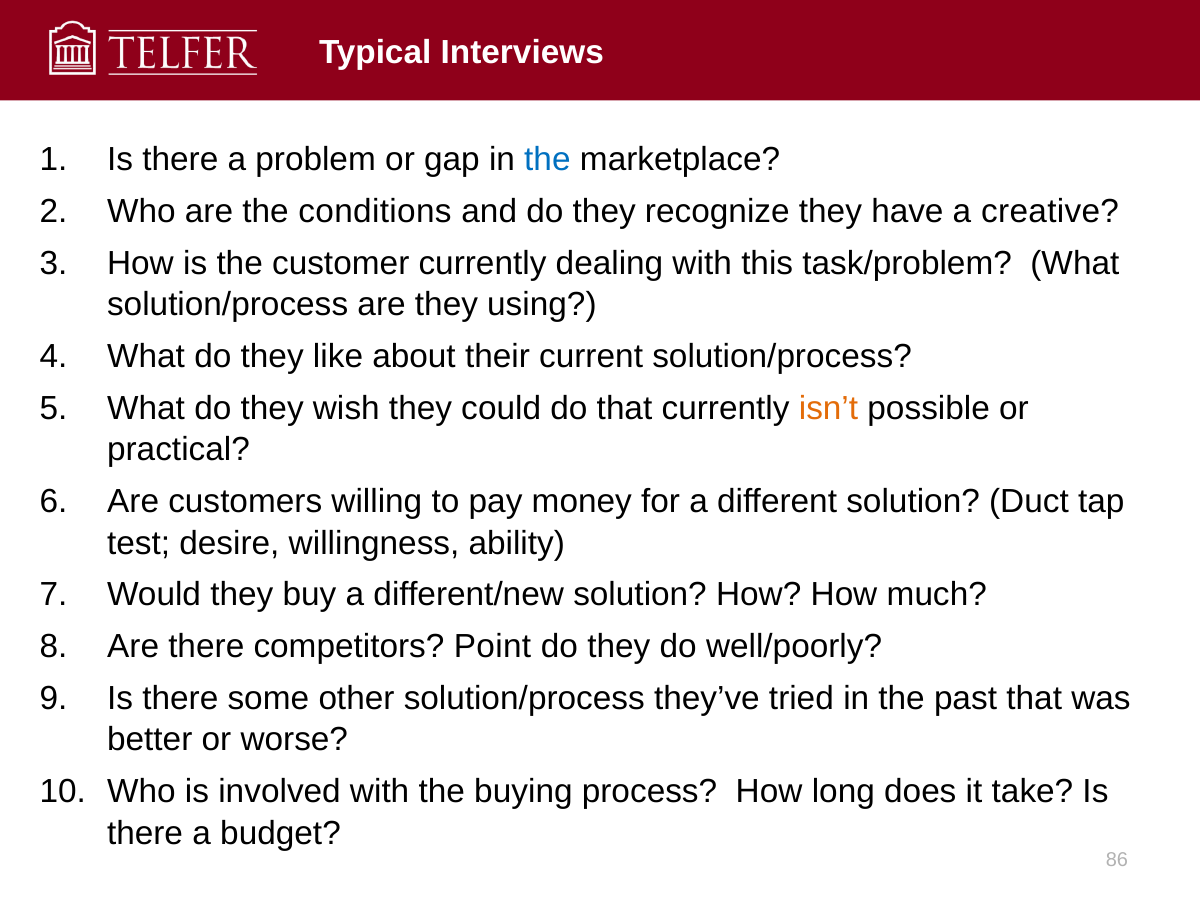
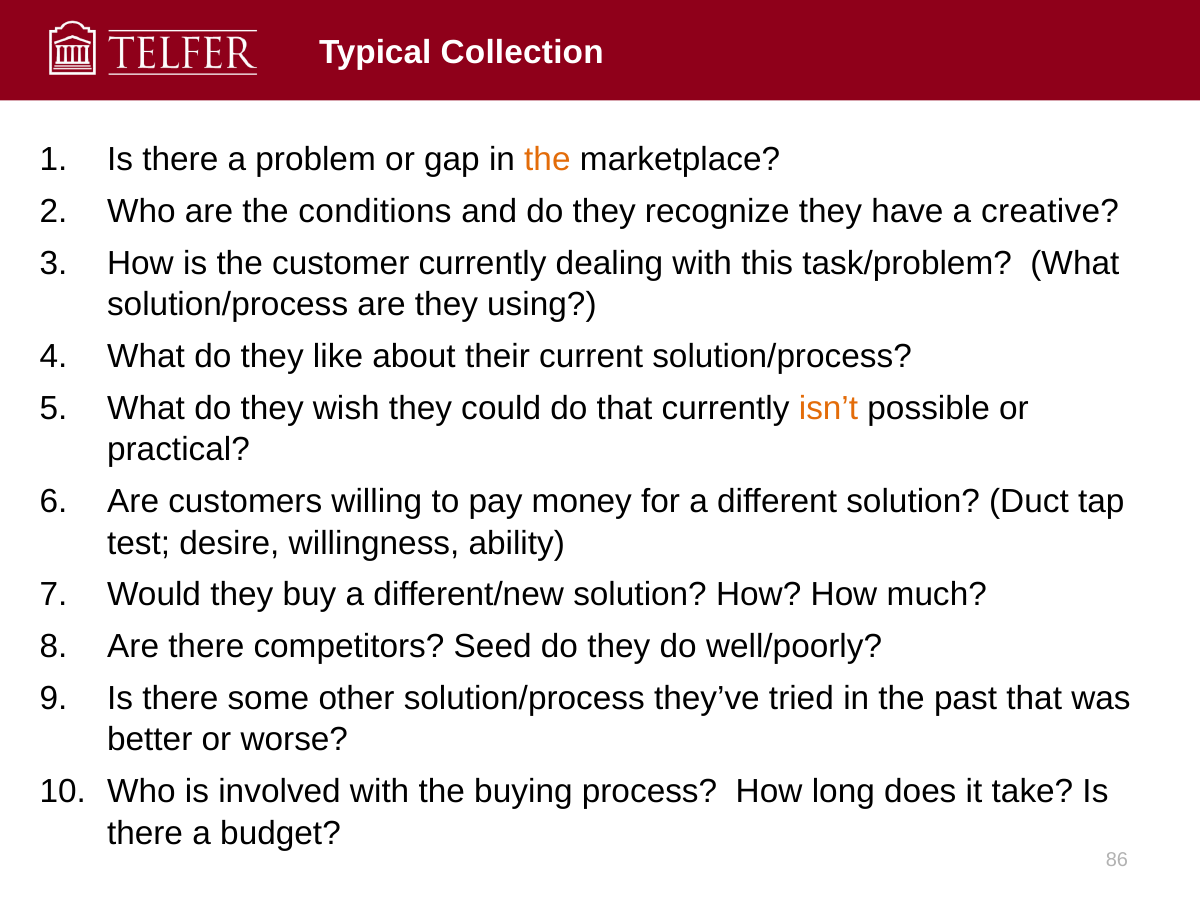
Interviews: Interviews -> Collection
the at (547, 160) colour: blue -> orange
Point: Point -> Seed
